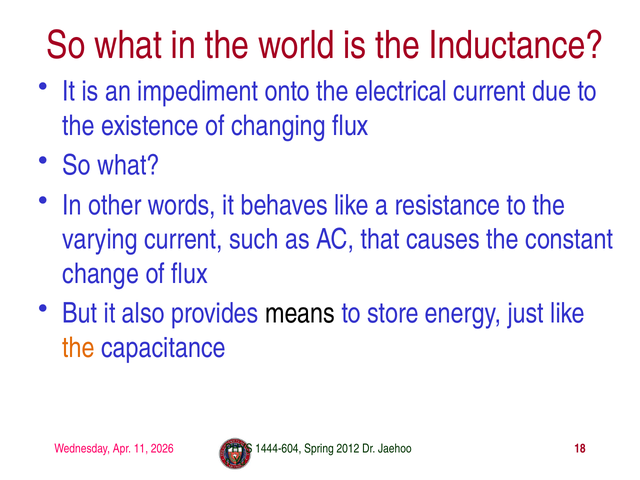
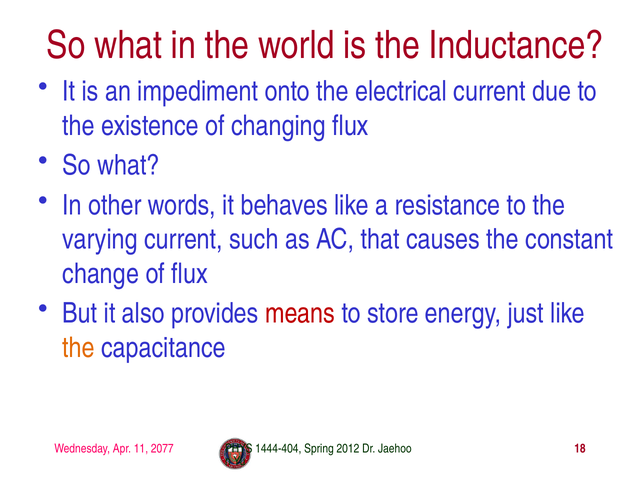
means colour: black -> red
2026: 2026 -> 2077
1444-604: 1444-604 -> 1444-404
